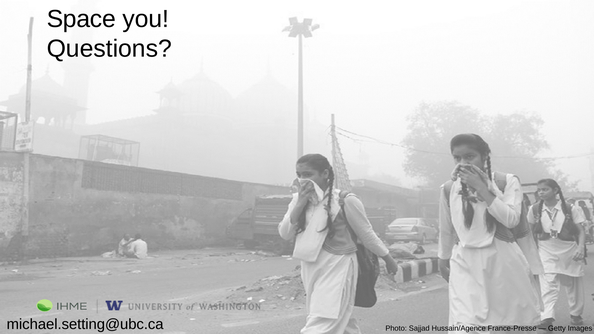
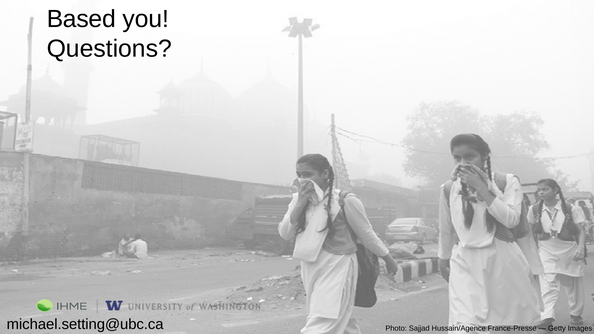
Space: Space -> Based
